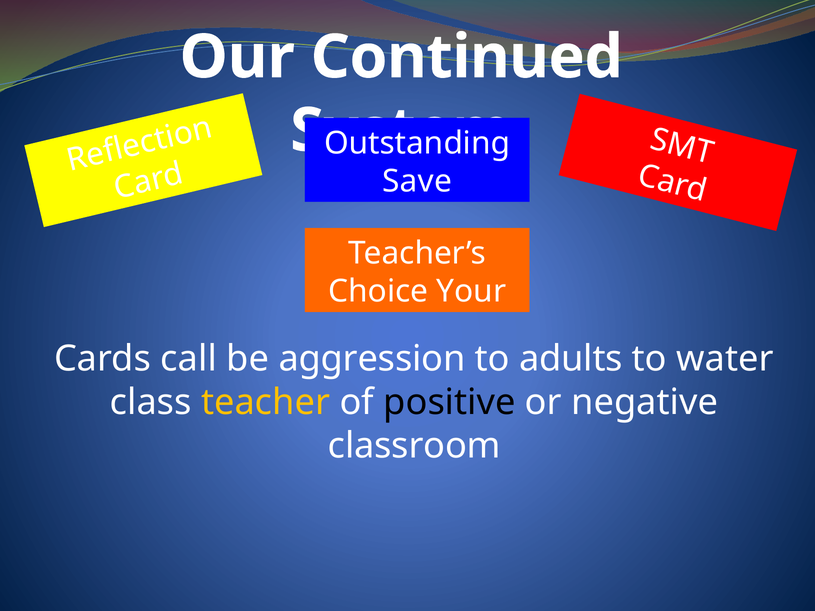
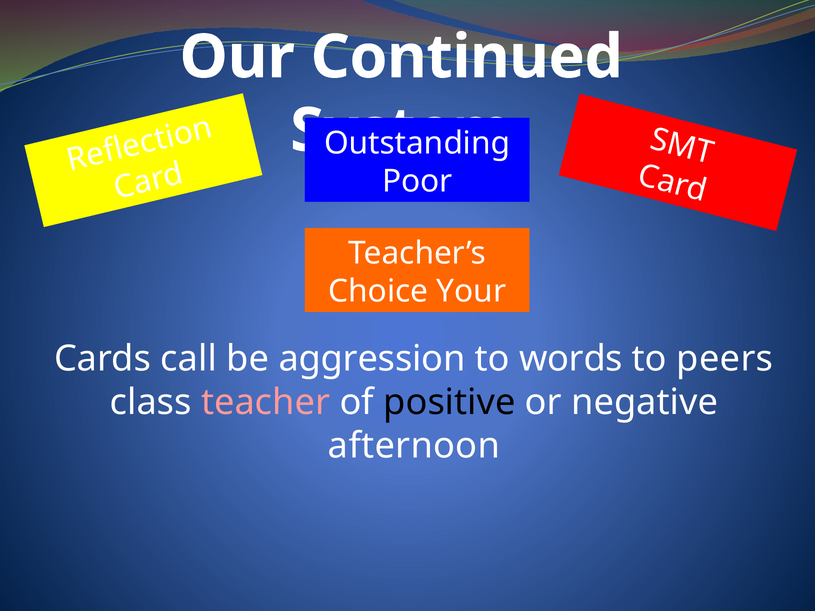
Save: Save -> Poor
adults: adults -> words
water: water -> peers
teacher colour: yellow -> pink
classroom: classroom -> afternoon
